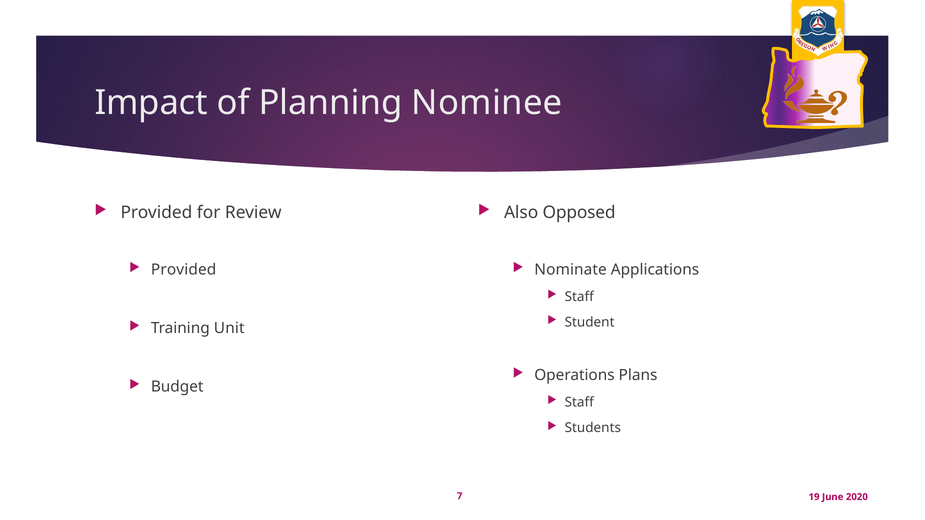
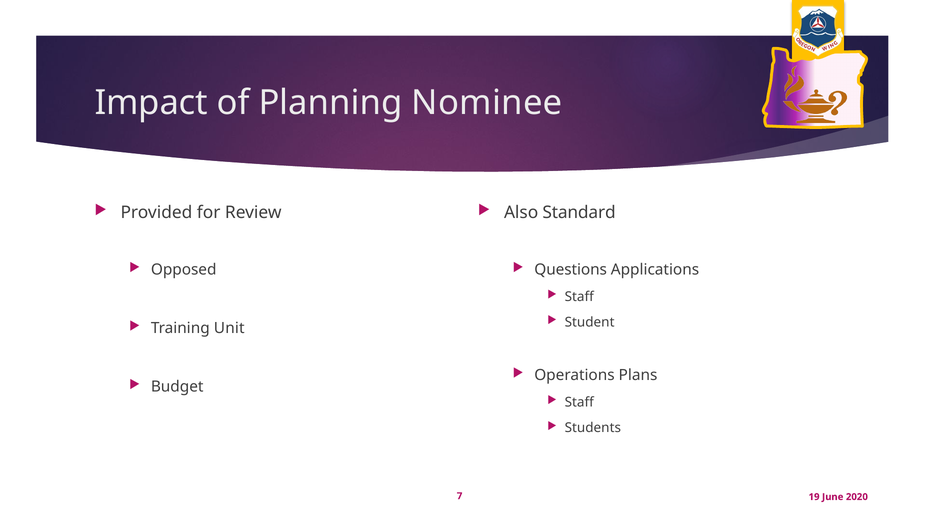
Opposed: Opposed -> Standard
Provided at (184, 270): Provided -> Opposed
Nominate: Nominate -> Questions
